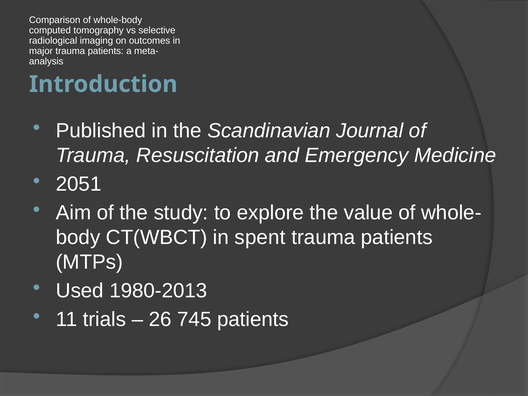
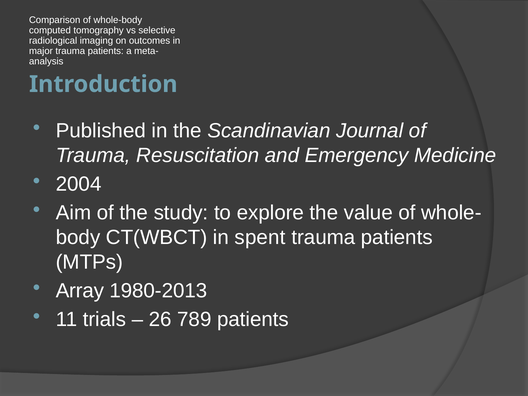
2051: 2051 -> 2004
Used: Used -> Array
745: 745 -> 789
